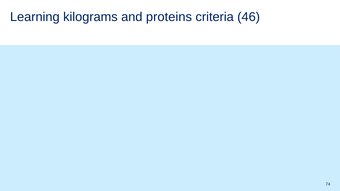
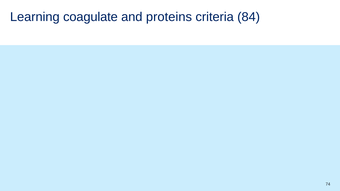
kilograms: kilograms -> coagulate
46: 46 -> 84
